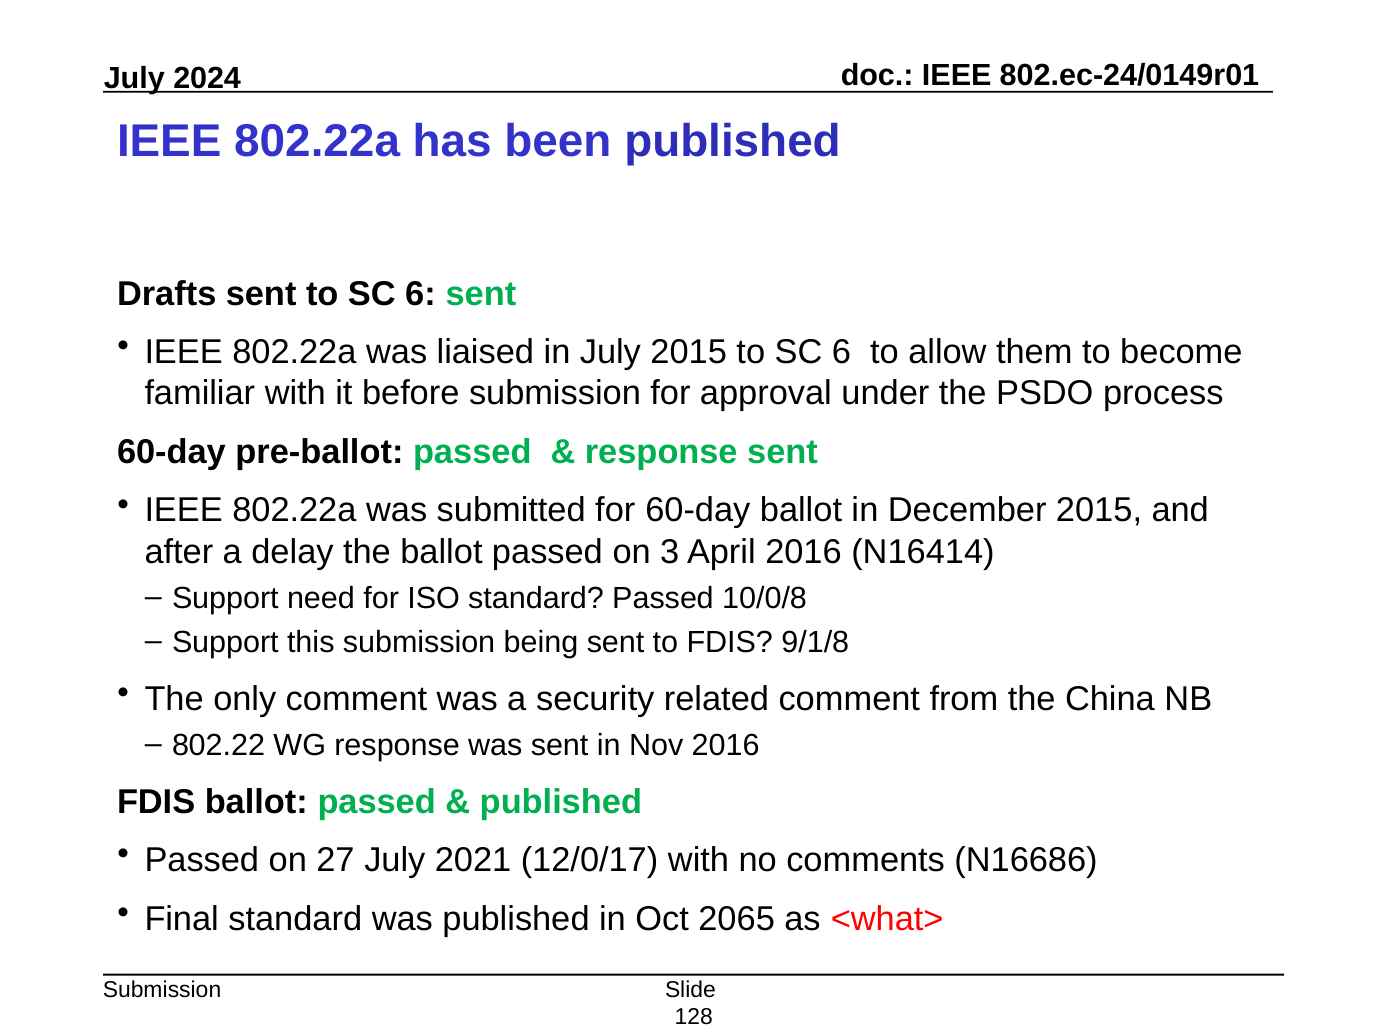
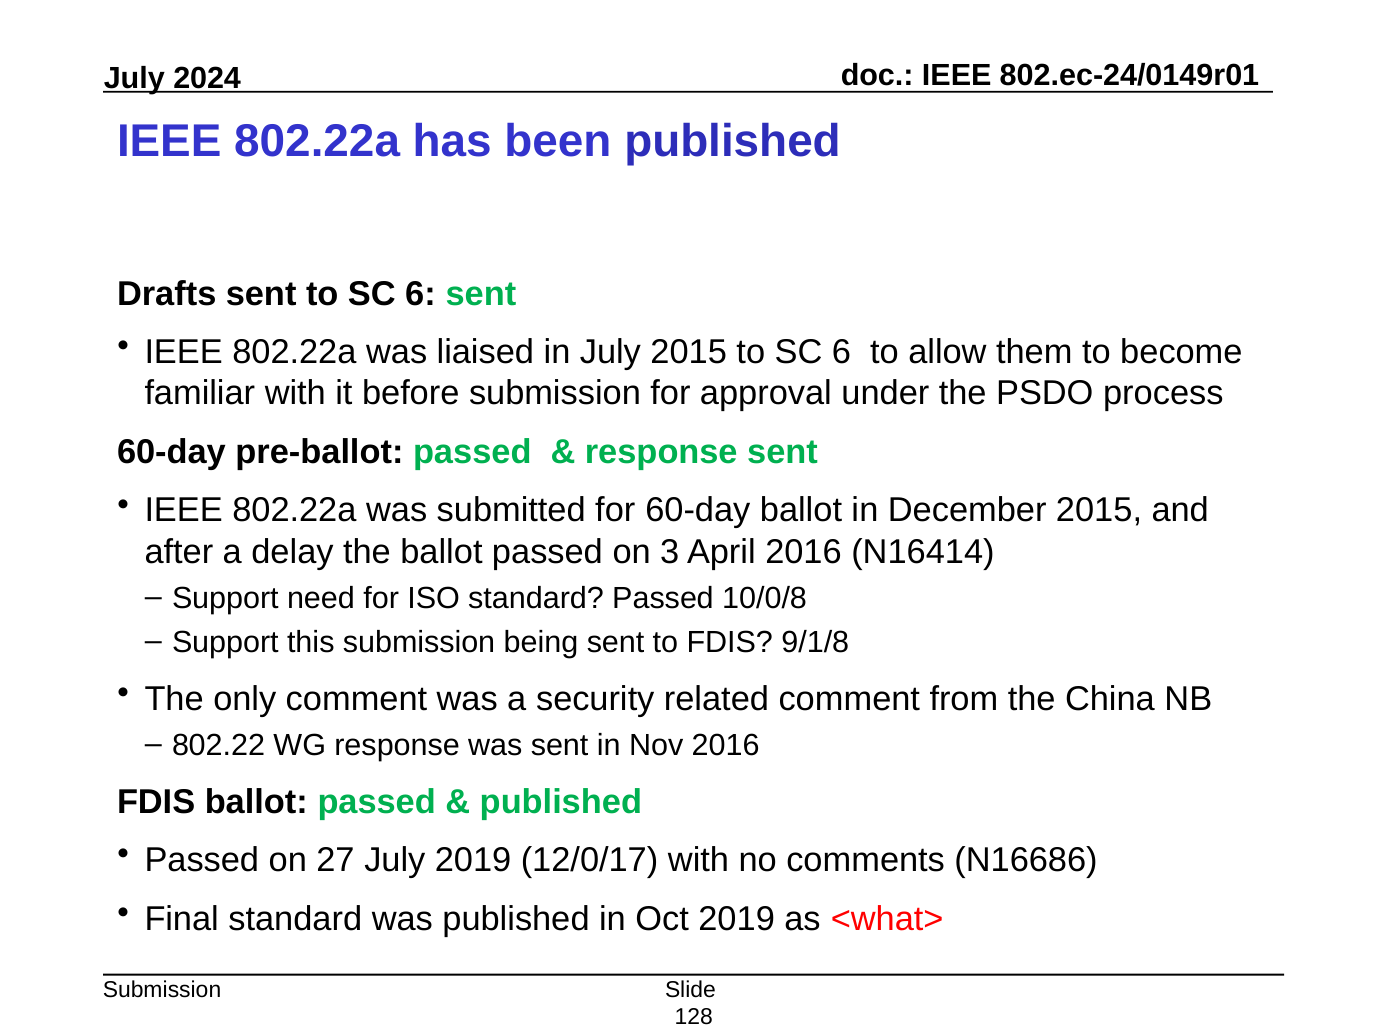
July 2021: 2021 -> 2019
Oct 2065: 2065 -> 2019
